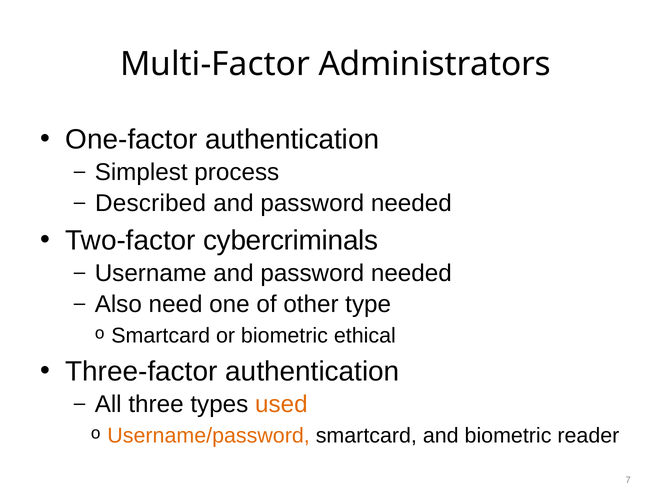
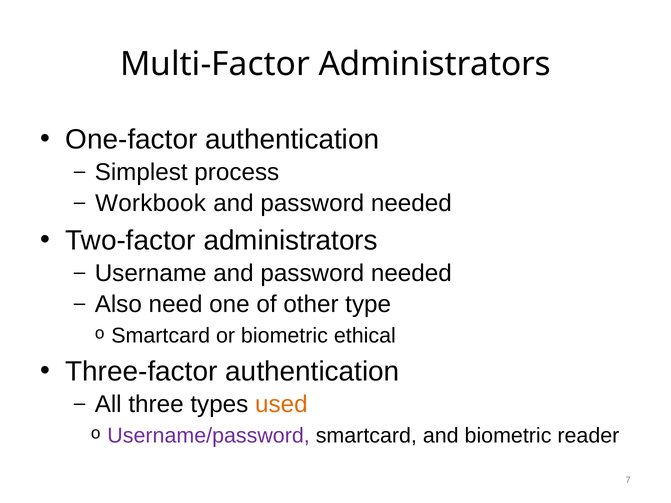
Described: Described -> Workbook
Two-factor cybercriminals: cybercriminals -> administrators
Username/password colour: orange -> purple
